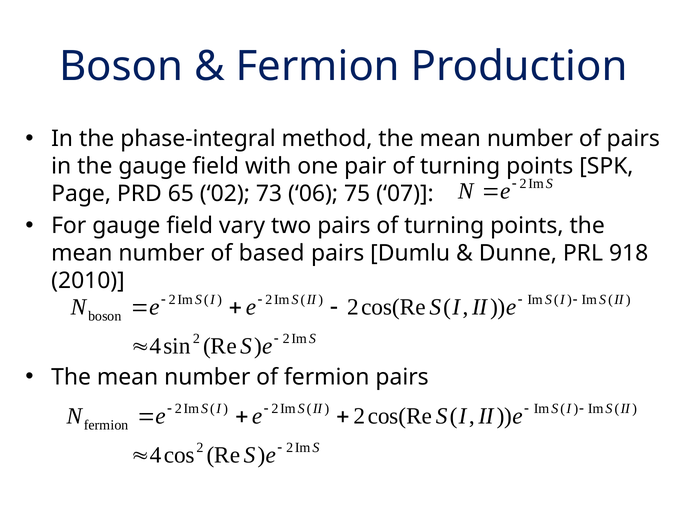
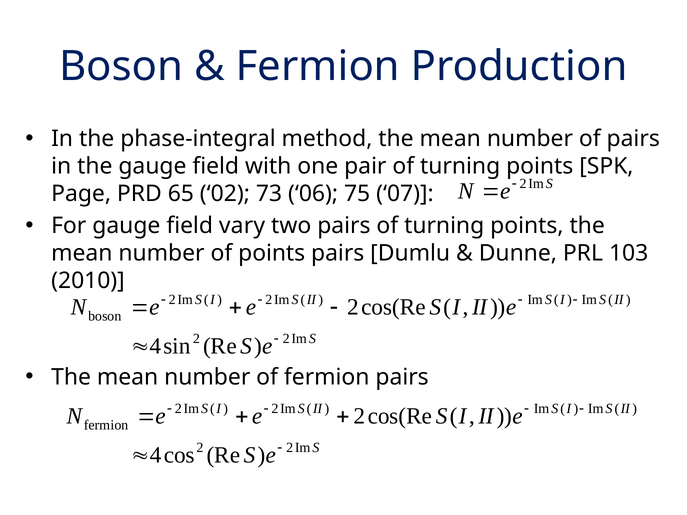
of based: based -> points
918: 918 -> 103
